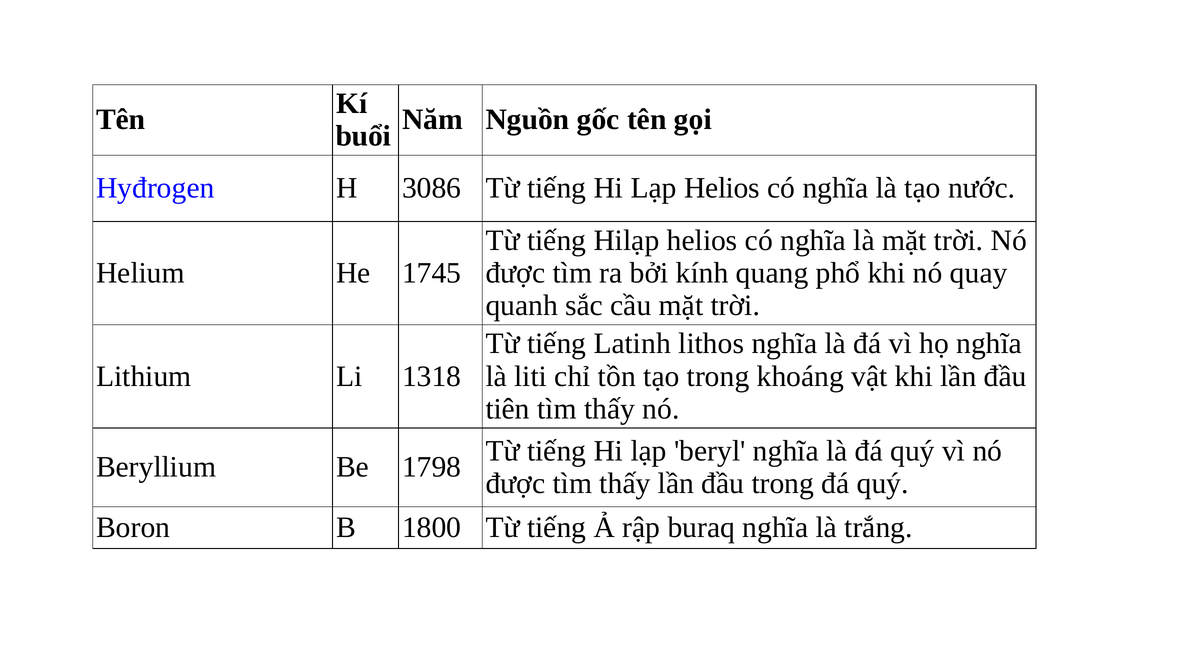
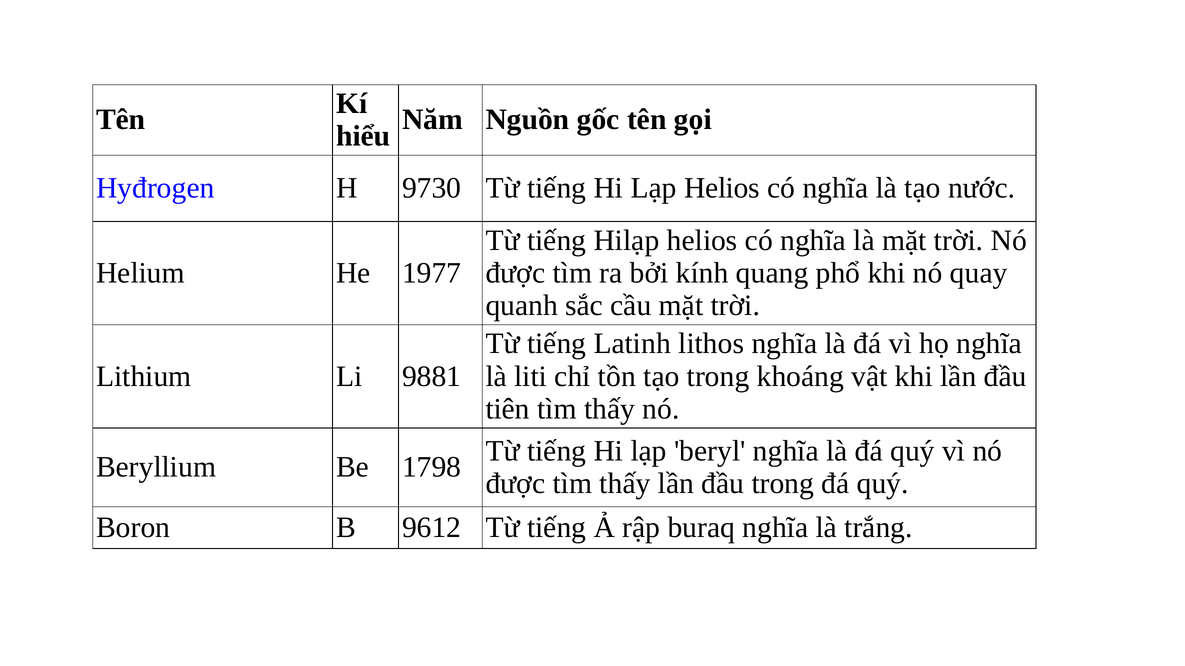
buổi: buổi -> hiểu
3086: 3086 -> 9730
1745: 1745 -> 1977
1318: 1318 -> 9881
1800: 1800 -> 9612
